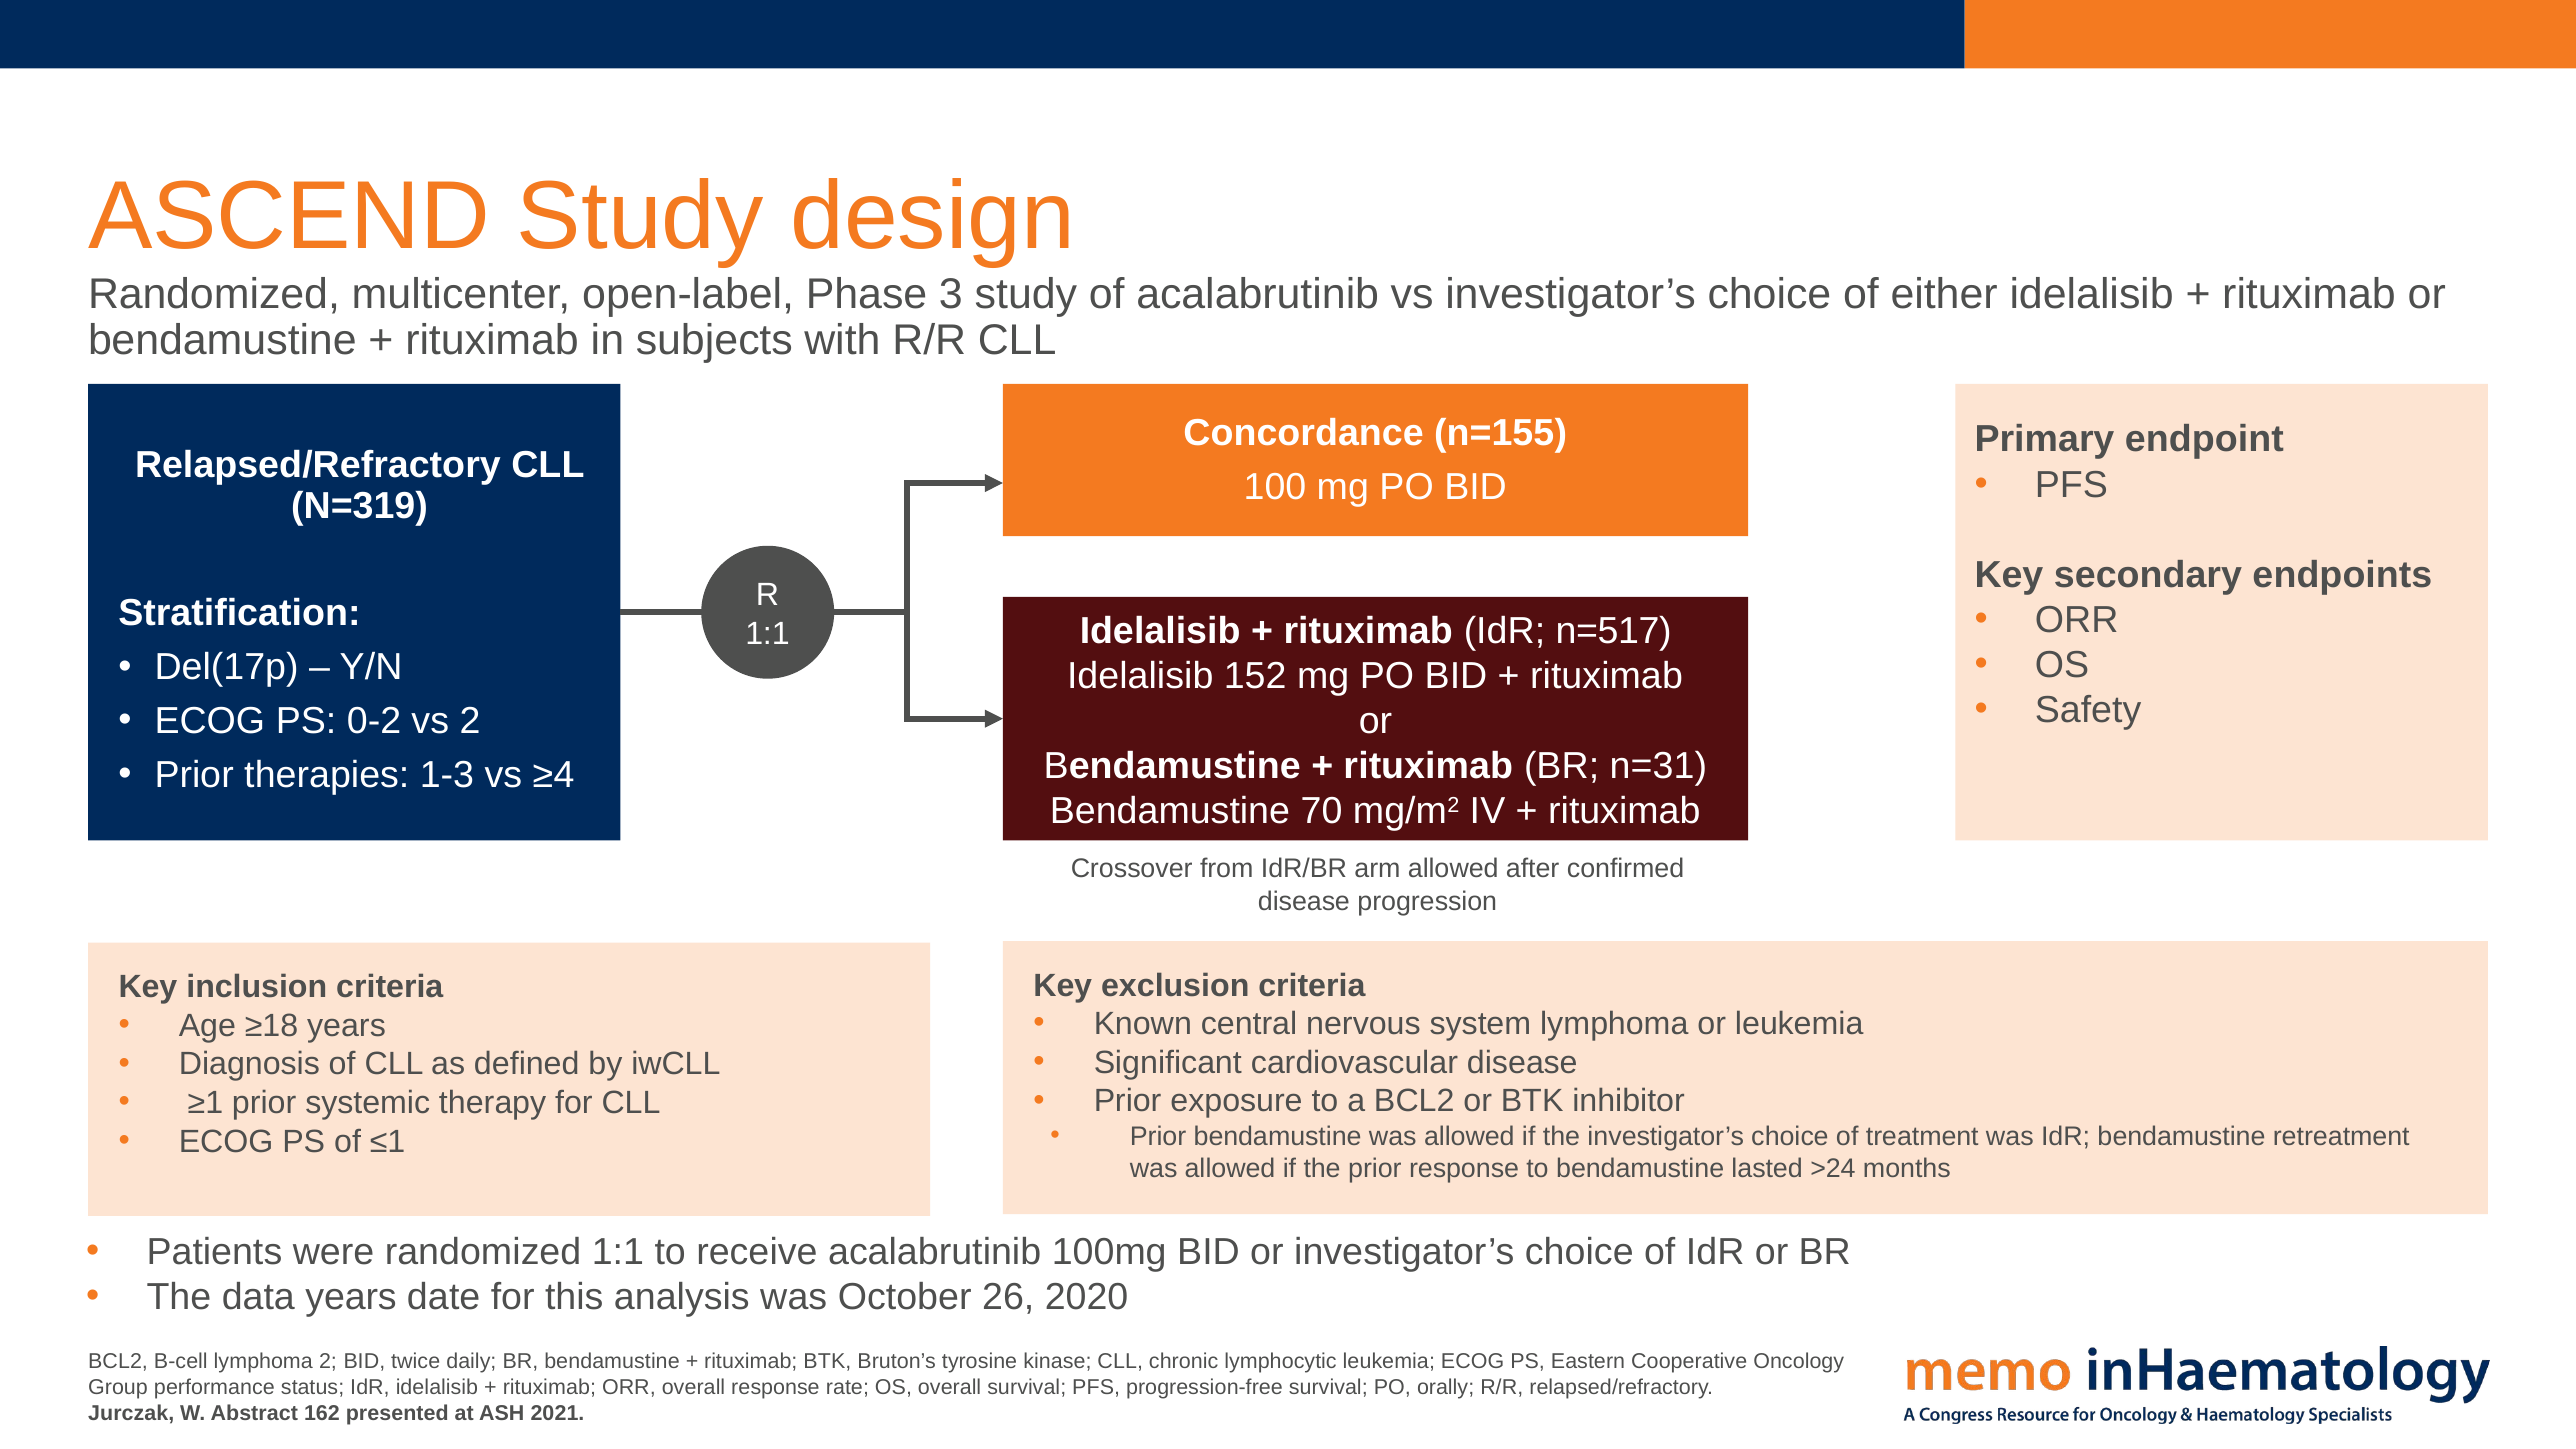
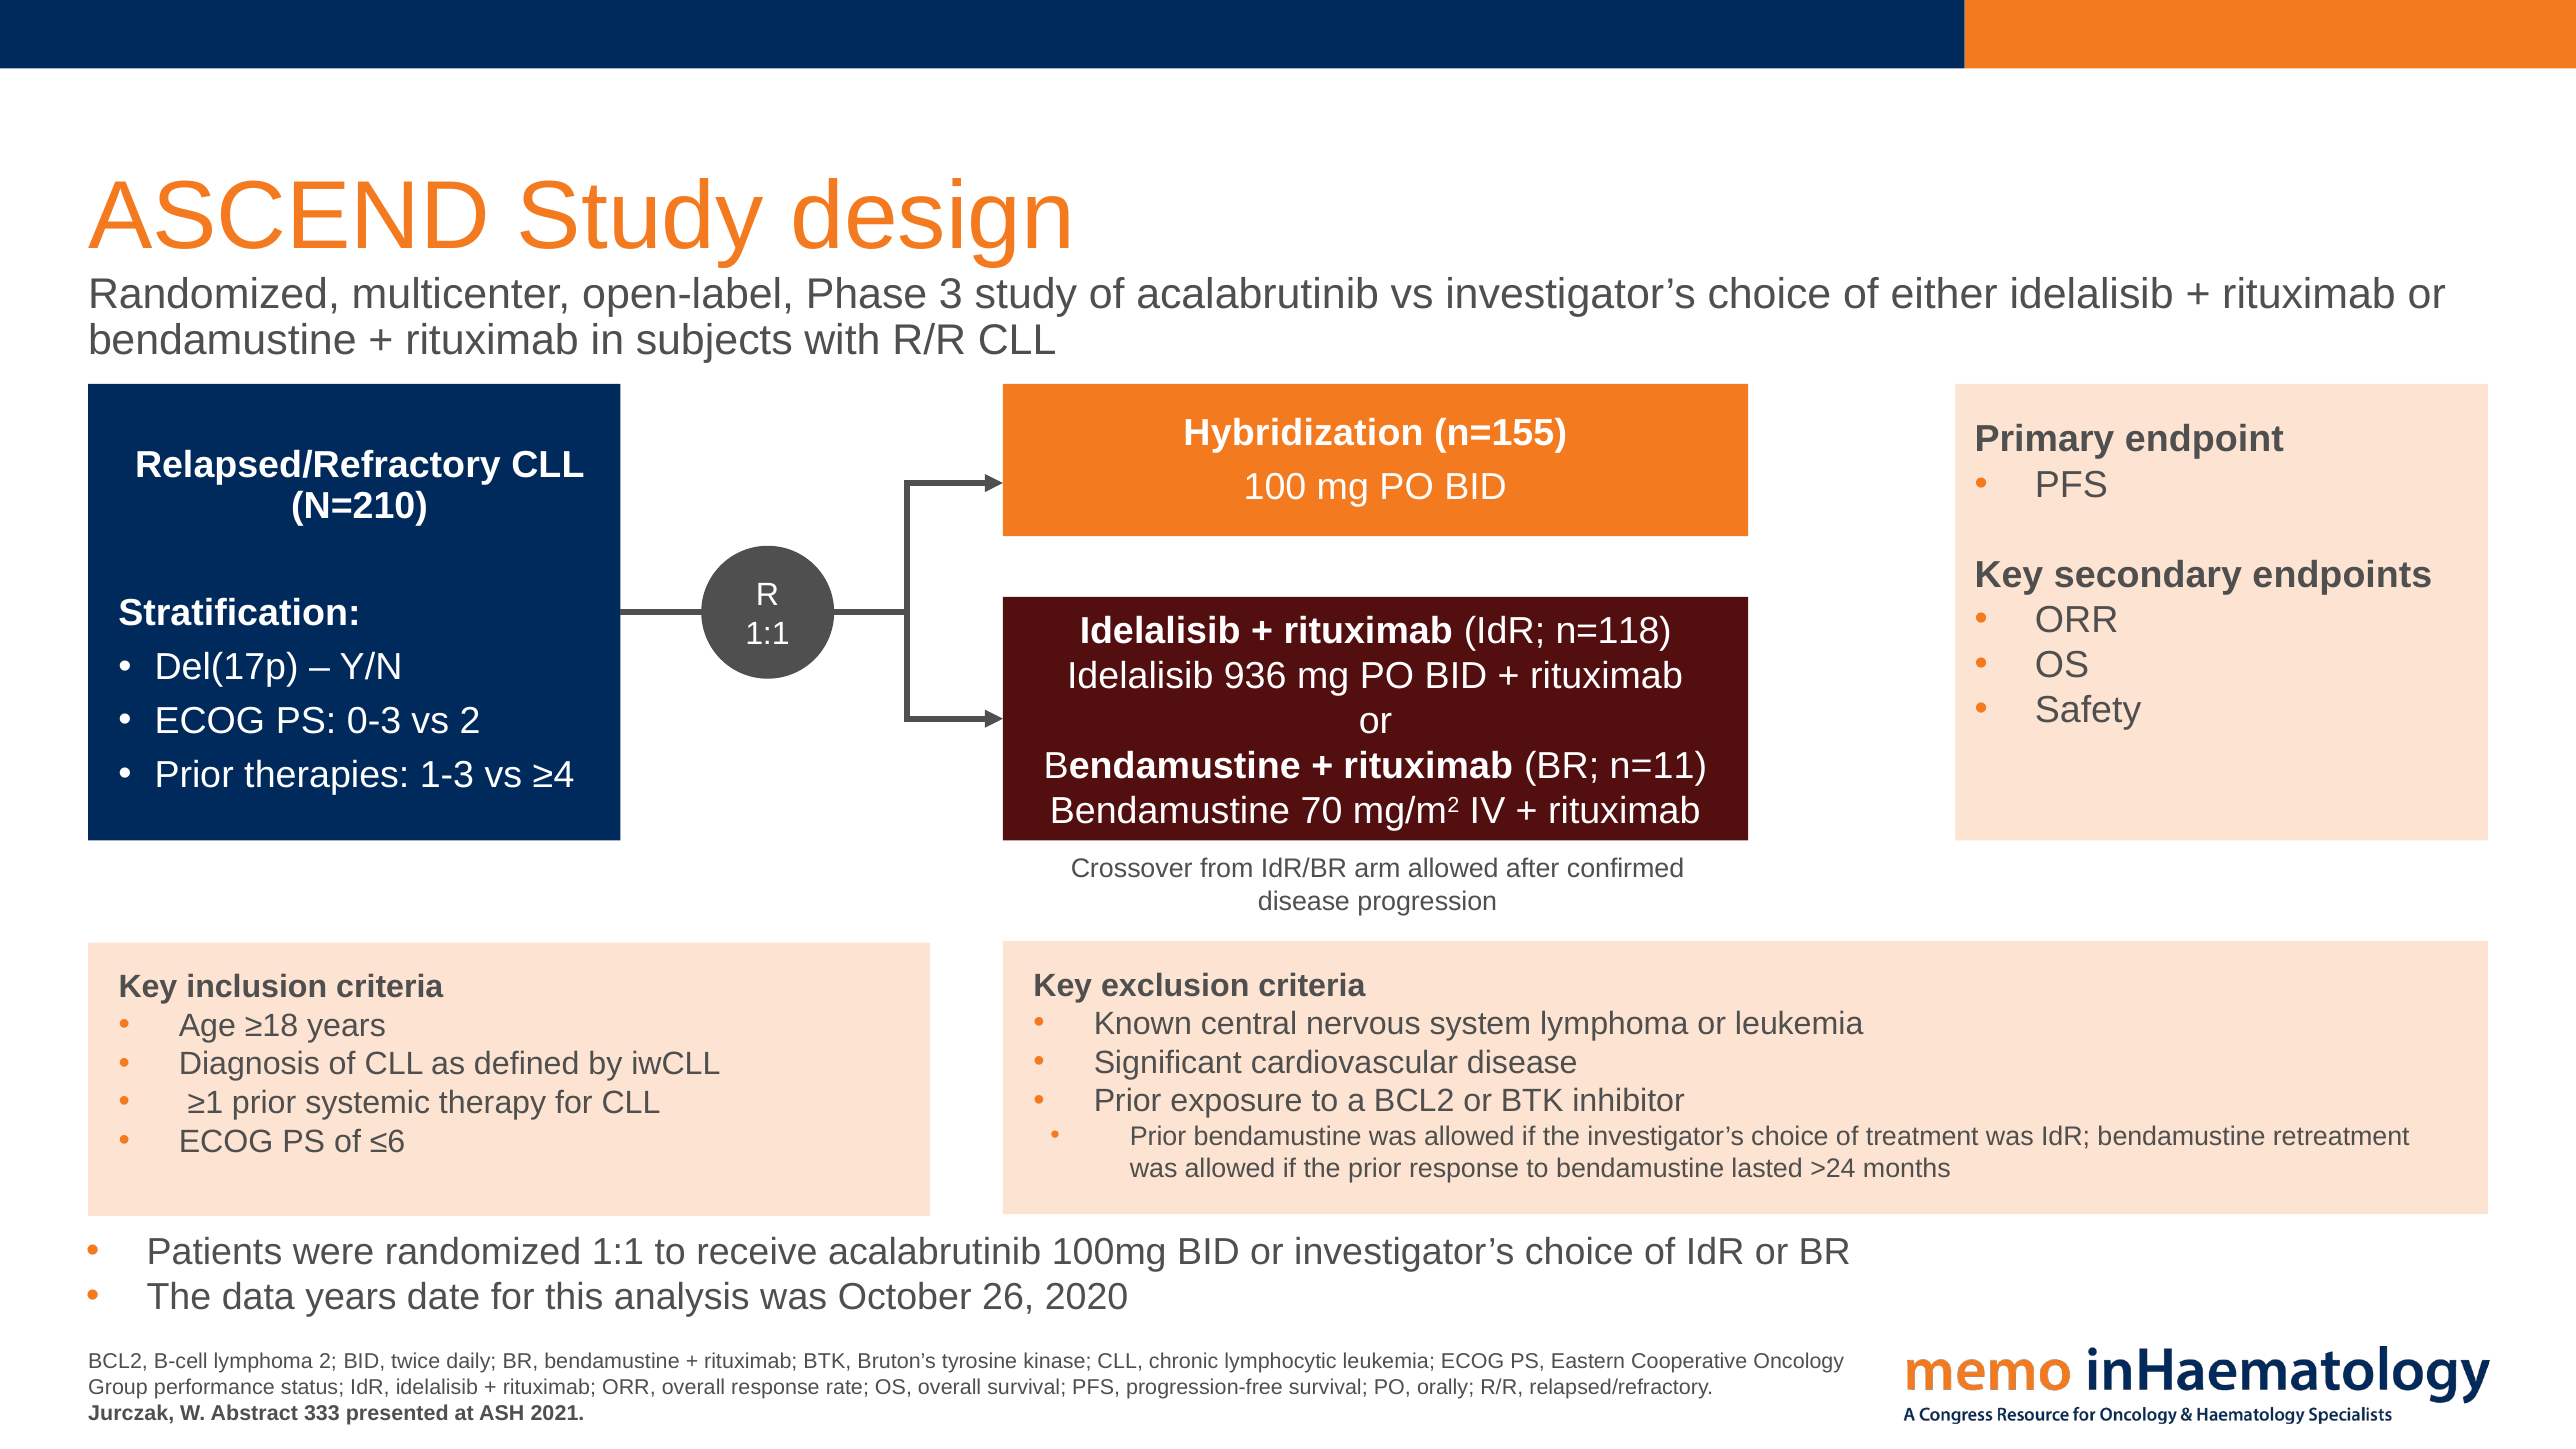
Concordance: Concordance -> Hybridization
N=319: N=319 -> N=210
n=517: n=517 -> n=118
152: 152 -> 936
0-2: 0-2 -> 0-3
n=31: n=31 -> n=11
≤1: ≤1 -> ≤6
162: 162 -> 333
